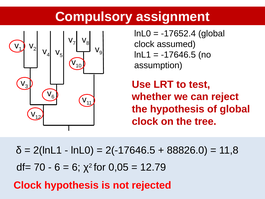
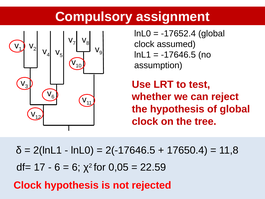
88826.0: 88826.0 -> 17650.4
70: 70 -> 17
12.79: 12.79 -> 22.59
